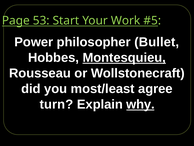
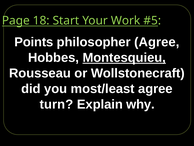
53: 53 -> 18
Power: Power -> Points
philosopher Bullet: Bullet -> Agree
why underline: present -> none
